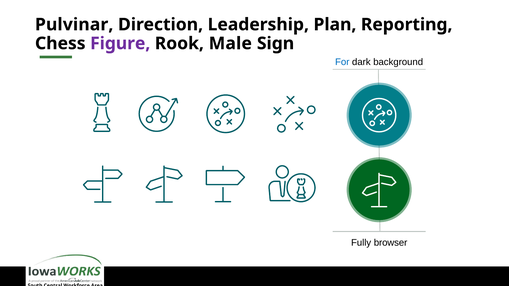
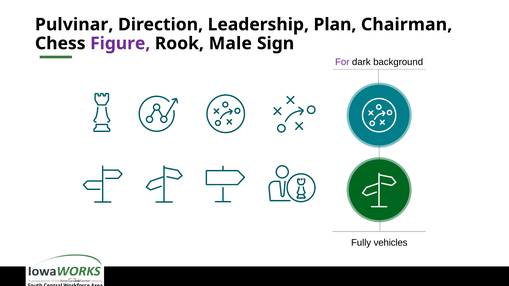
Reporting: Reporting -> Chairman
For colour: blue -> purple
browser: browser -> vehicles
